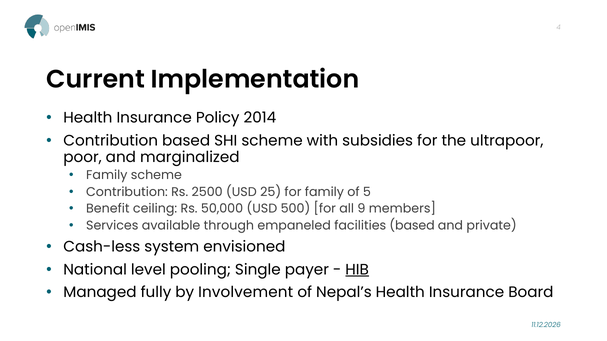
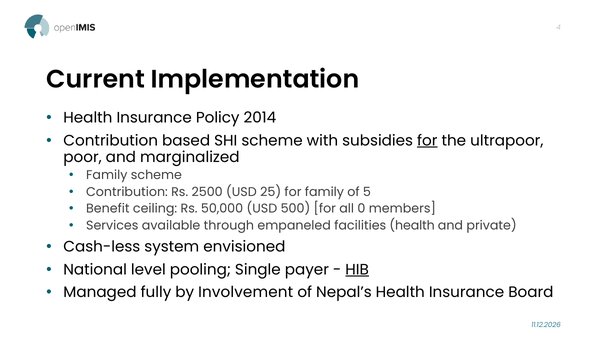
for at (427, 141) underline: none -> present
9: 9 -> 0
facilities based: based -> health
